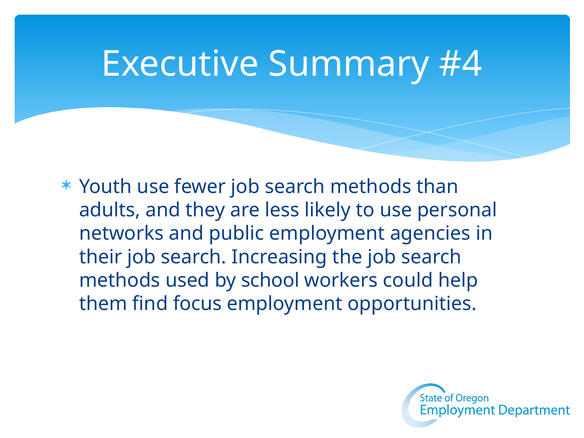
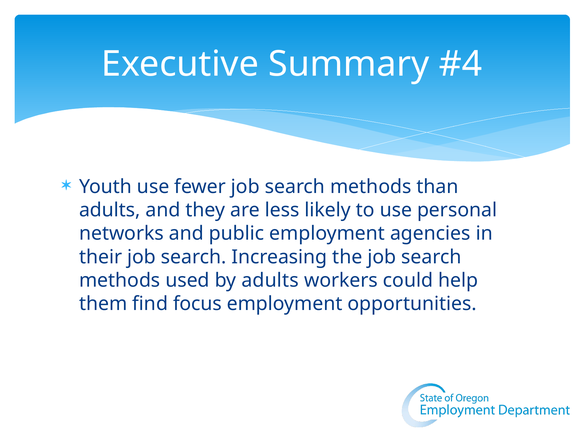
by school: school -> adults
